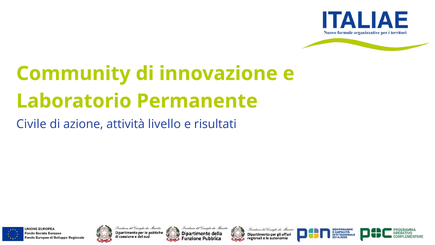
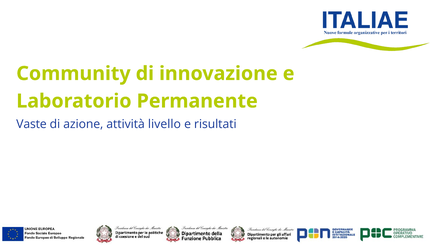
Civile: Civile -> Vaste
